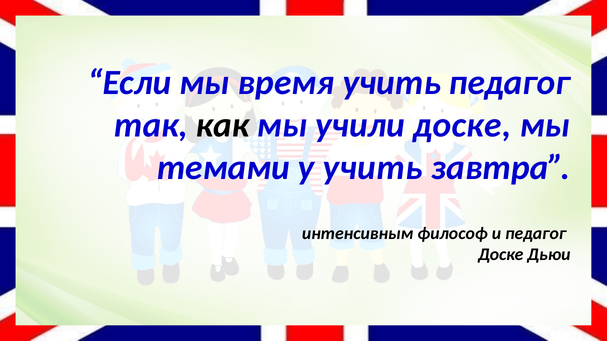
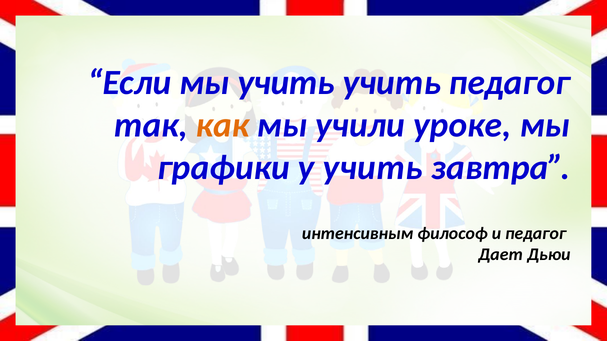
мы время: время -> учить
как colour: black -> orange
учили доске: доске -> уроке
темами: темами -> графики
Доске at (501, 255): Доске -> Дает
